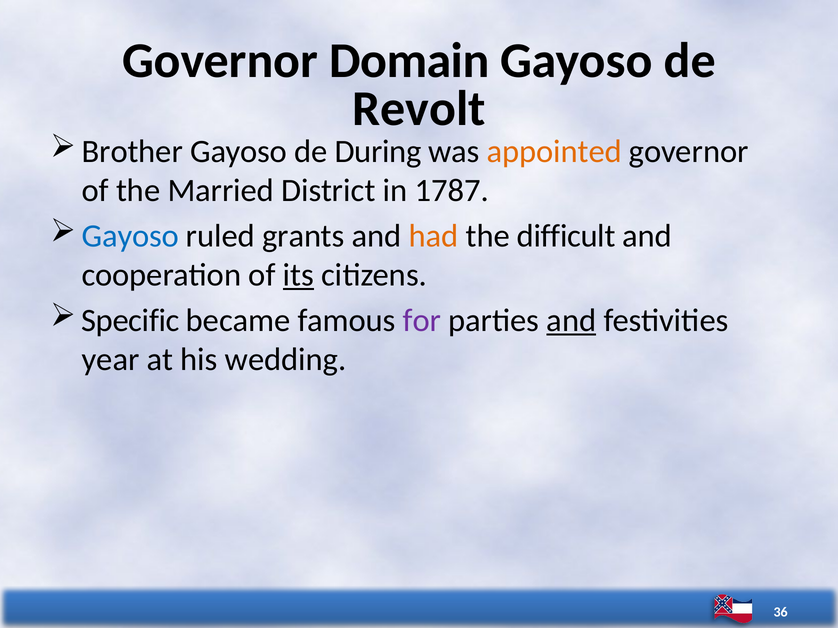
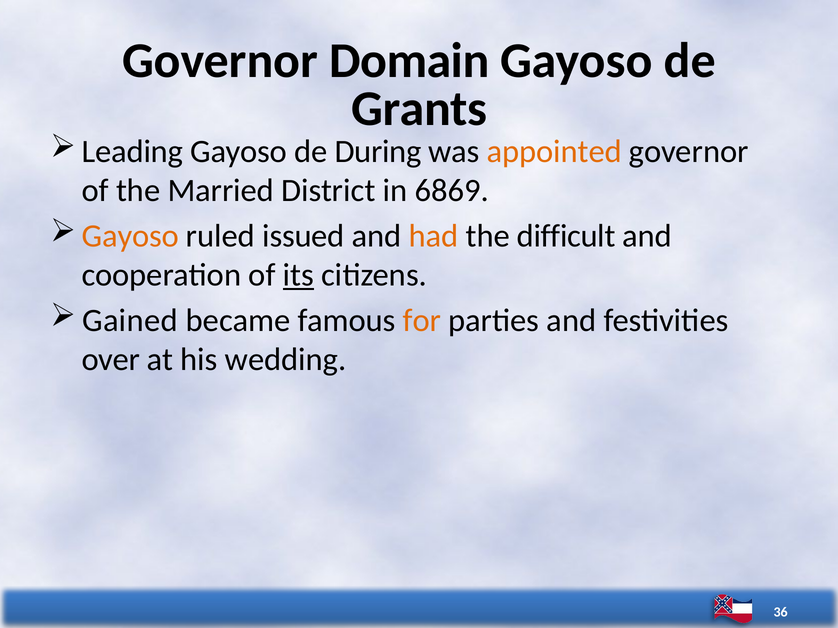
Revolt: Revolt -> Grants
Brother: Brother -> Leading
1787: 1787 -> 6869
Gayoso at (130, 236) colour: blue -> orange
grants: grants -> issued
Specific: Specific -> Gained
for colour: purple -> orange
and at (571, 321) underline: present -> none
year: year -> over
